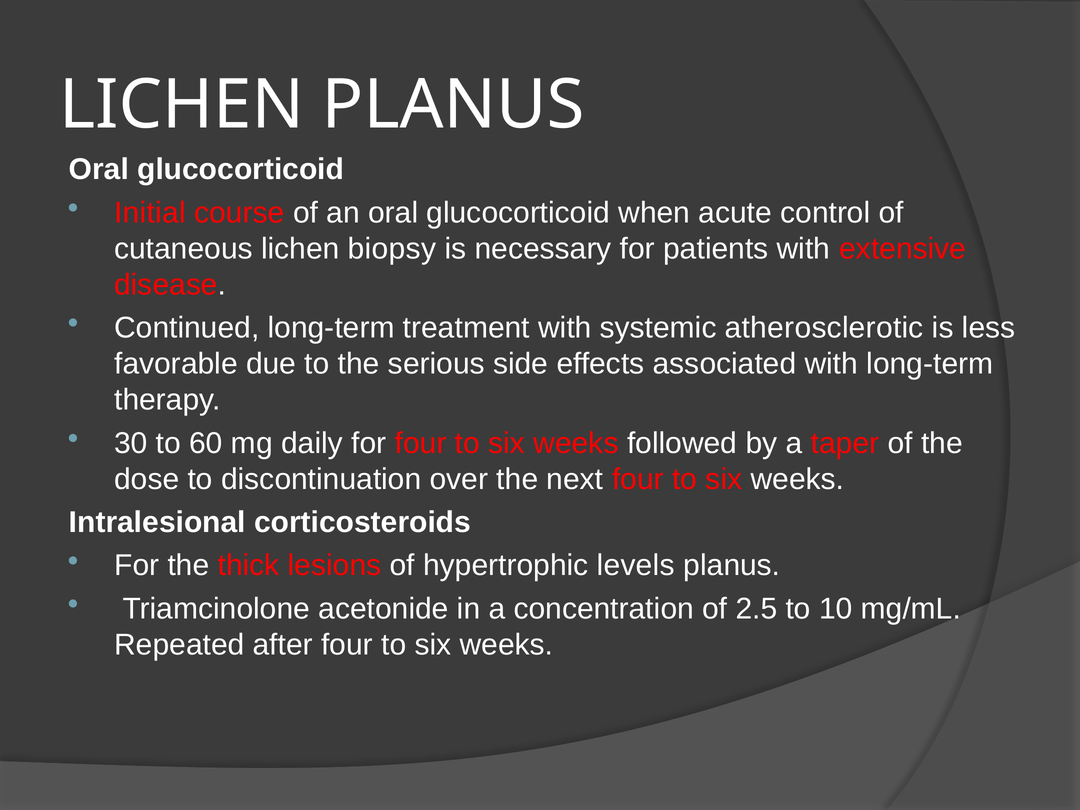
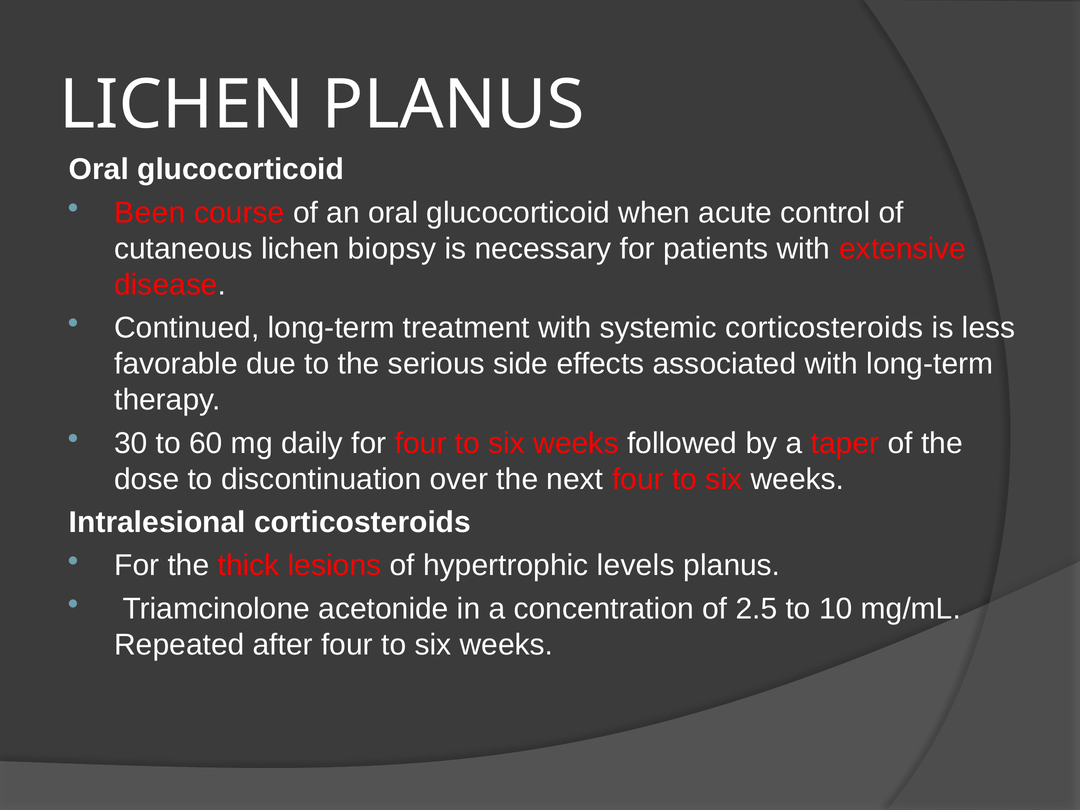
Initial: Initial -> Been
systemic atherosclerotic: atherosclerotic -> corticosteroids
